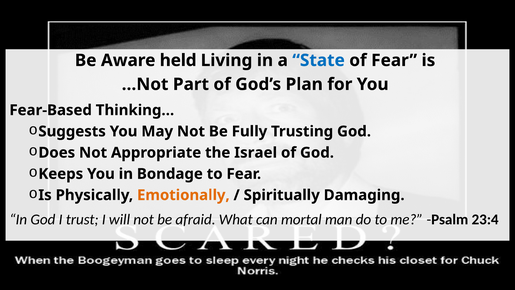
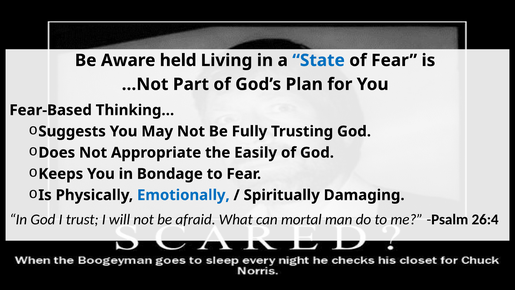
Israel: Israel -> Easily
Emotionally colour: orange -> blue
23:4: 23:4 -> 26:4
